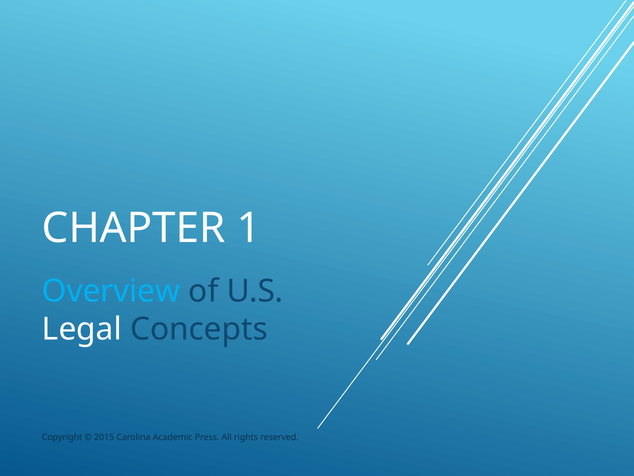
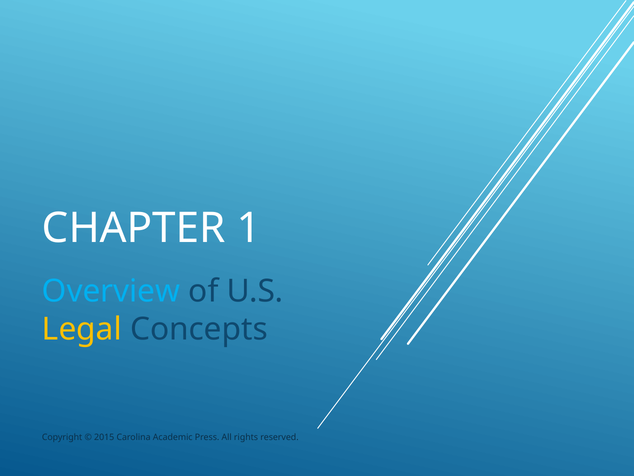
Legal colour: white -> yellow
